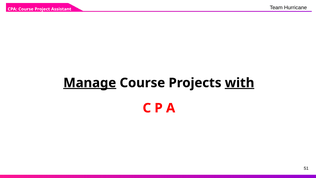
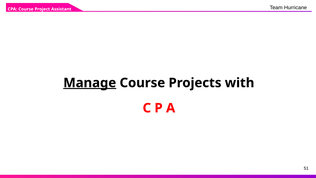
with underline: present -> none
